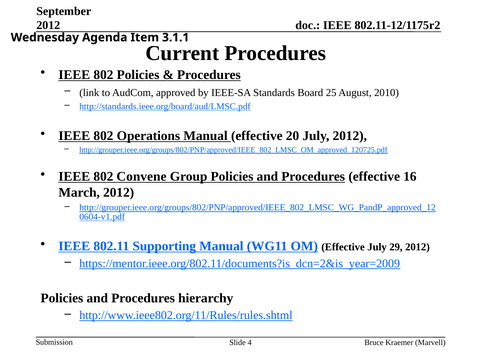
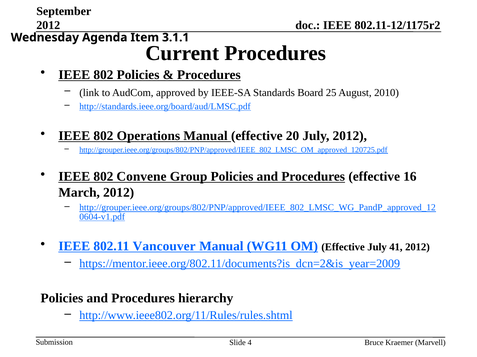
Supporting: Supporting -> Vancouver
29: 29 -> 41
